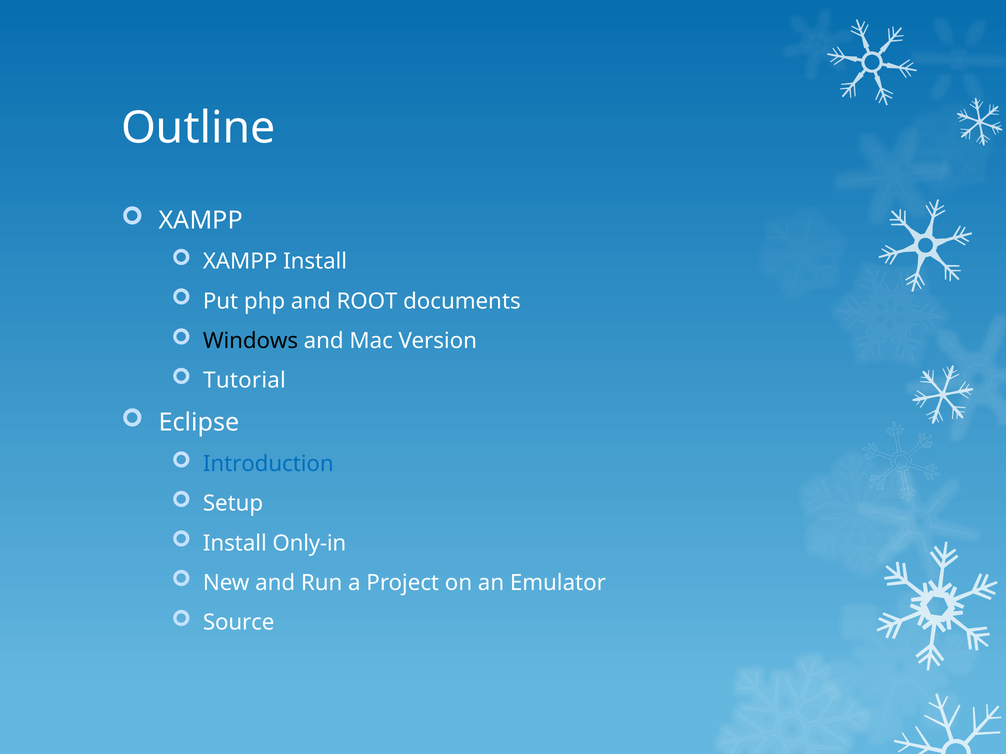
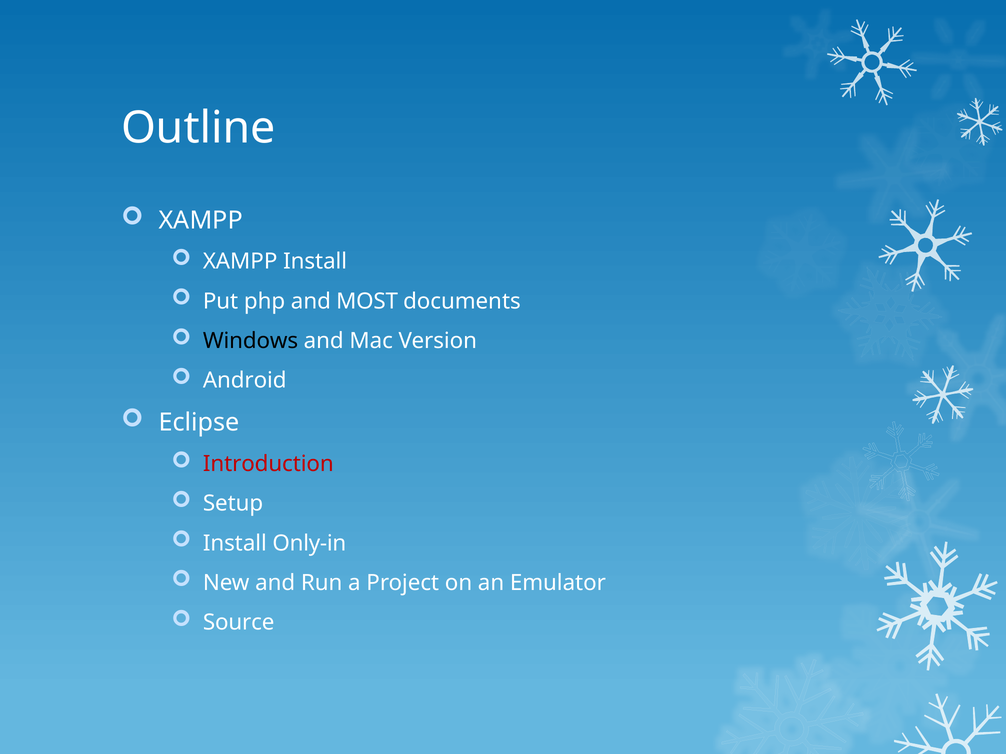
ROOT: ROOT -> MOST
Tutorial: Tutorial -> Android
Introduction colour: blue -> red
